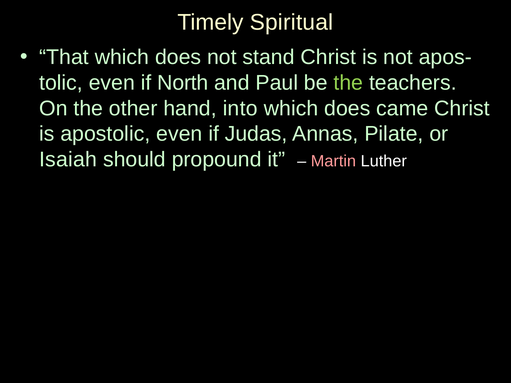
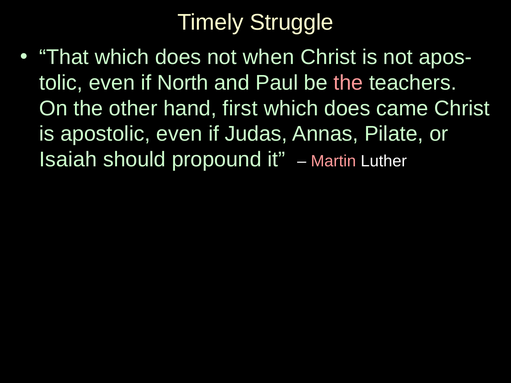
Spiritual: Spiritual -> Struggle
stand: stand -> when
the at (348, 83) colour: light green -> pink
into: into -> first
